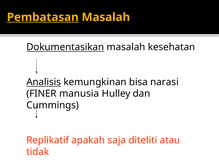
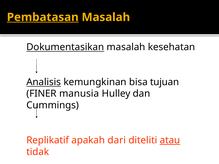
narasi: narasi -> tujuan
saja: saja -> dari
atau underline: none -> present
